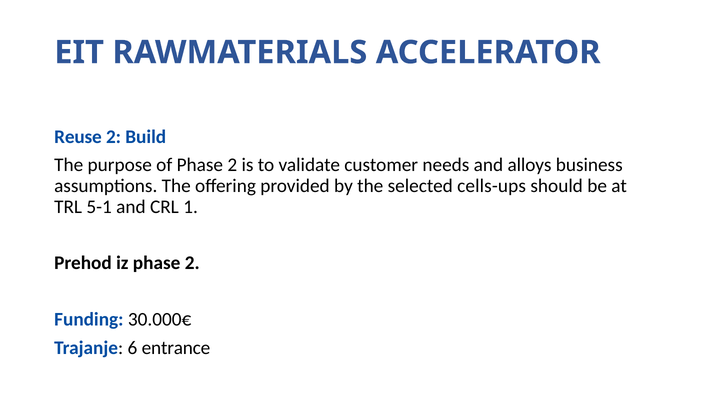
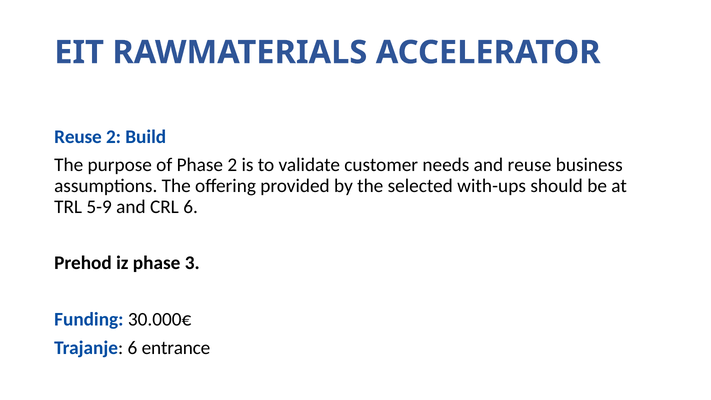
and alloys: alloys -> reuse
cells-ups: cells-ups -> with-ups
5-1: 5-1 -> 5-9
CRL 1: 1 -> 6
iz phase 2: 2 -> 3
